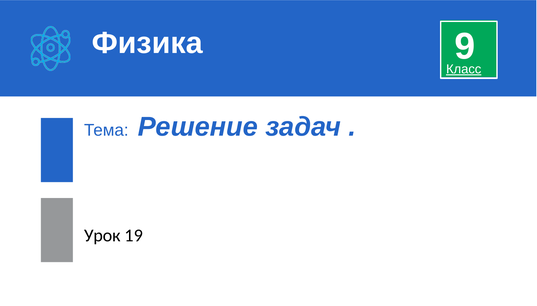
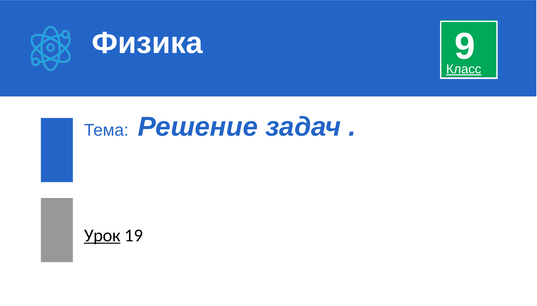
Урок underline: none -> present
